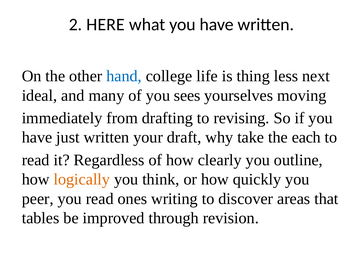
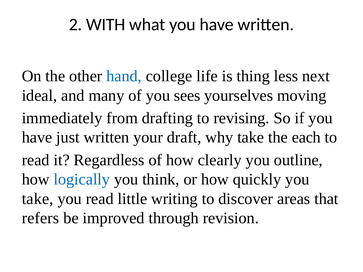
HERE: HERE -> WITH
logically colour: orange -> blue
peer at (38, 199): peer -> take
ones: ones -> little
tables: tables -> refers
